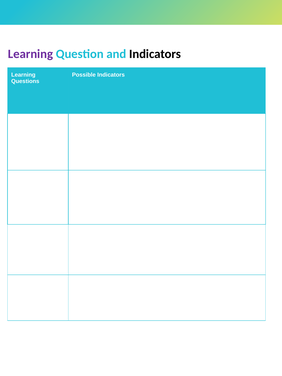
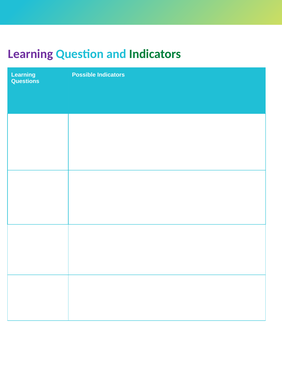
Indicators at (155, 54) colour: black -> green
